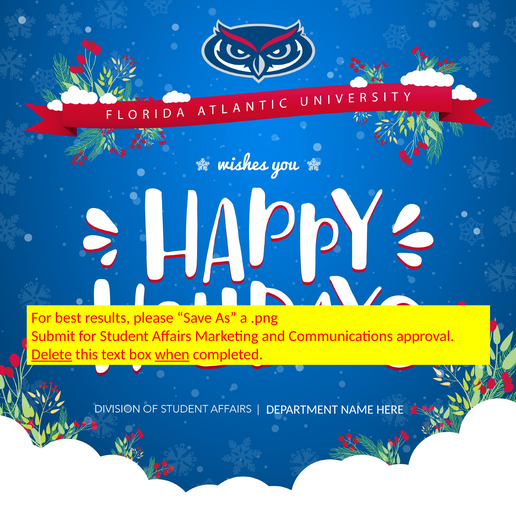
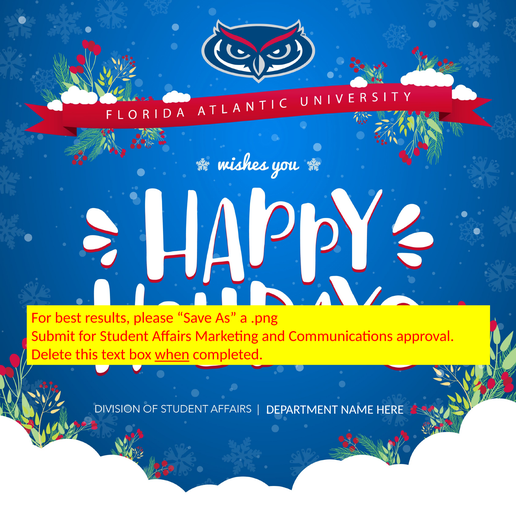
Delete underline: present -> none
